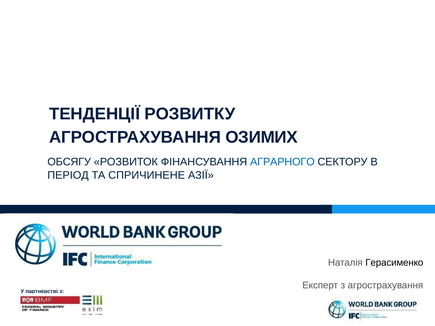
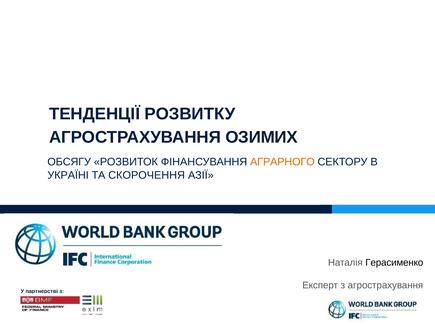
АГРАРНОГО colour: blue -> orange
ПЕРІОД: ПЕРІОД -> УКРАЇНІ
СПРИЧИНЕНЕ: СПРИЧИНЕНЕ -> СКОРОЧЕННЯ
